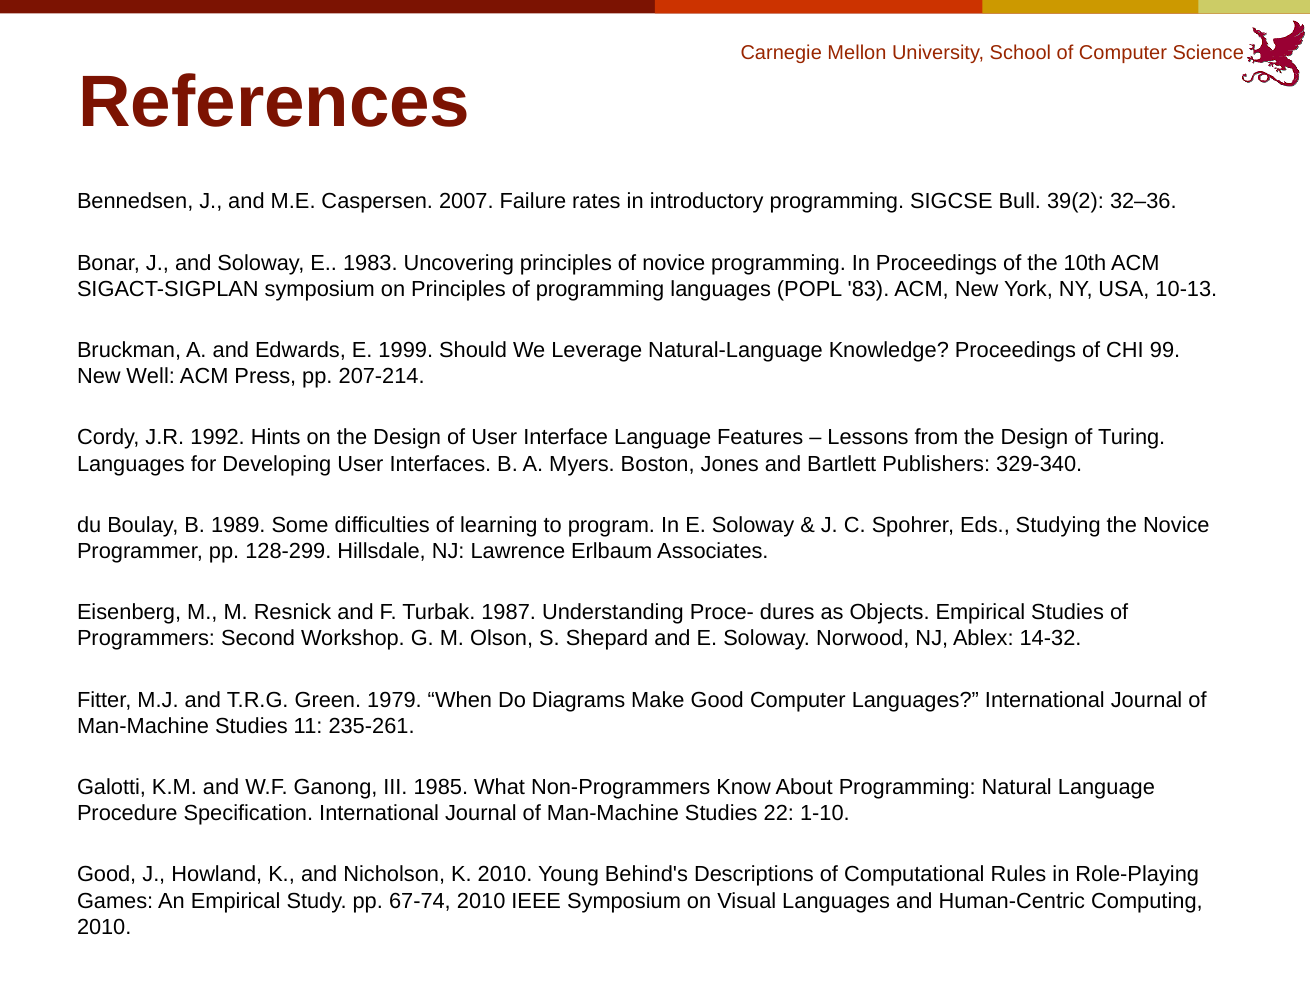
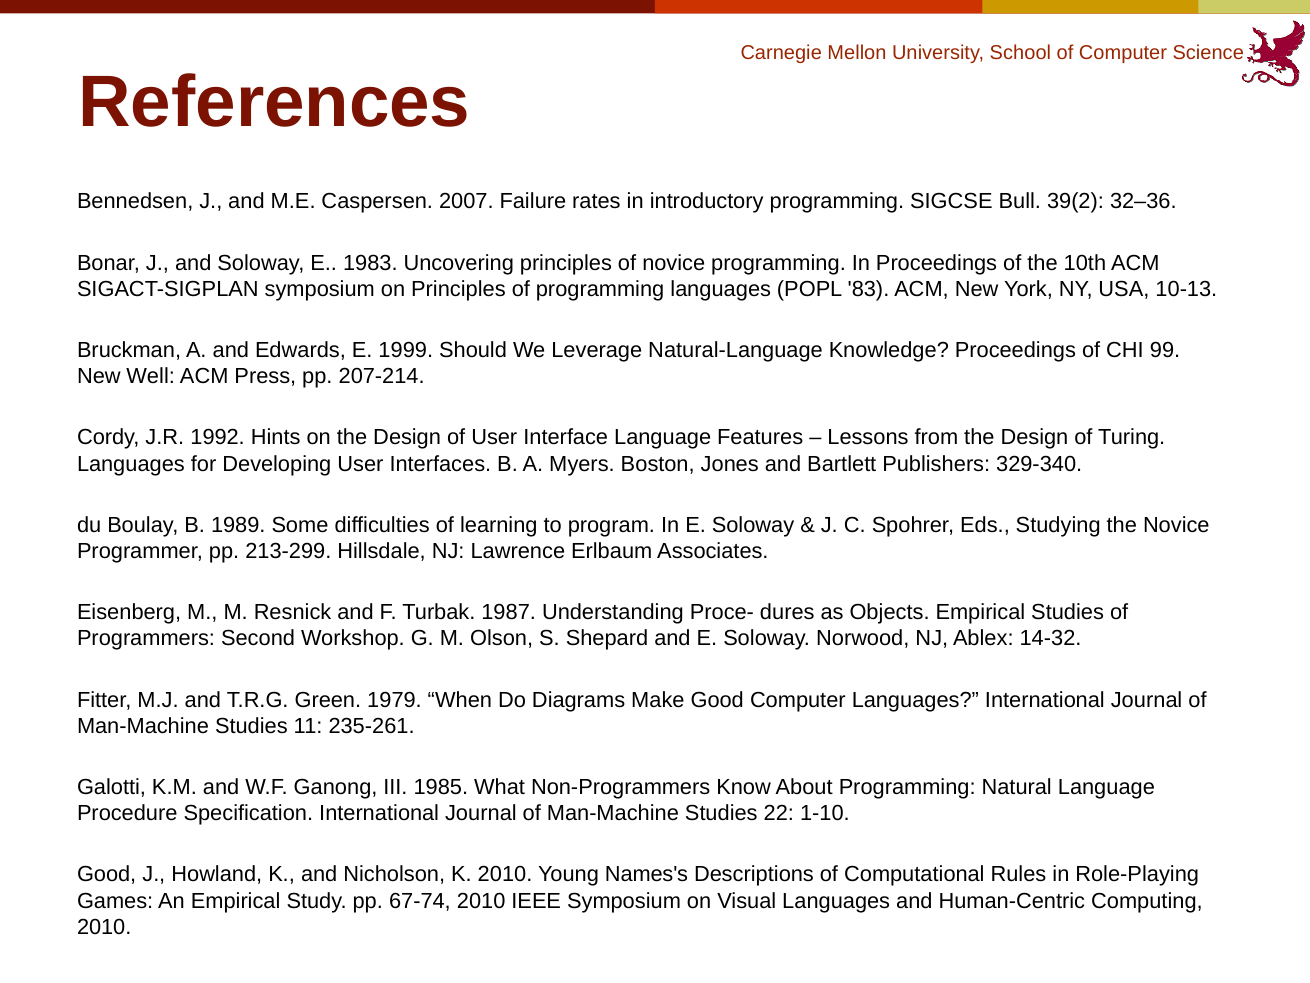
128-299: 128-299 -> 213-299
Behind's: Behind's -> Names's
